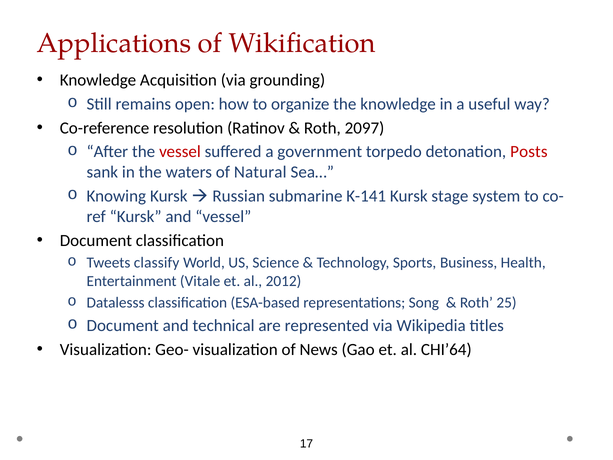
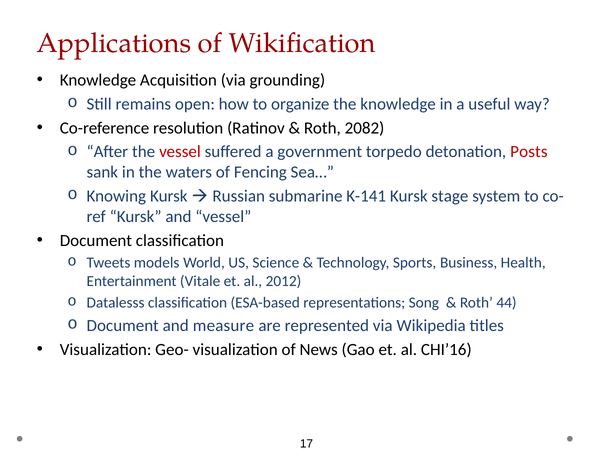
2097: 2097 -> 2082
Natural: Natural -> Fencing
classify: classify -> models
25: 25 -> 44
technical: technical -> measure
CHI’64: CHI’64 -> CHI’16
